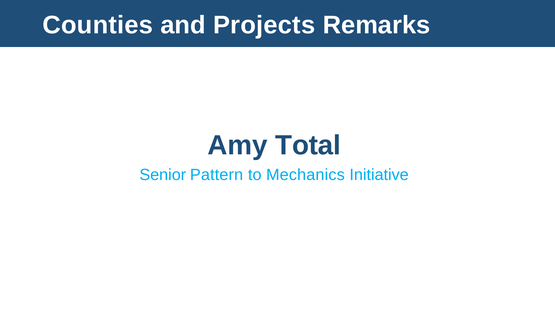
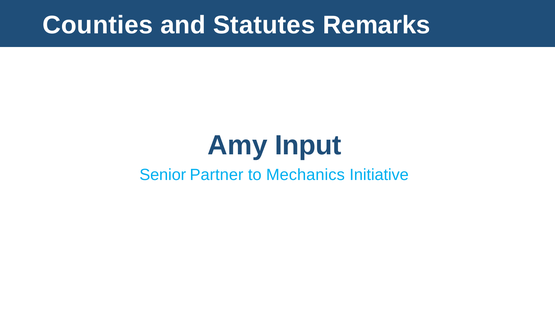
Projects: Projects -> Statutes
Total: Total -> Input
Pattern: Pattern -> Partner
